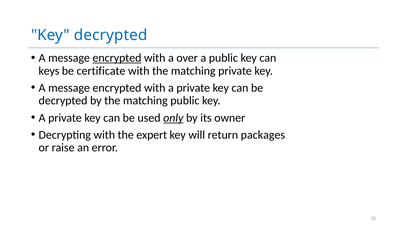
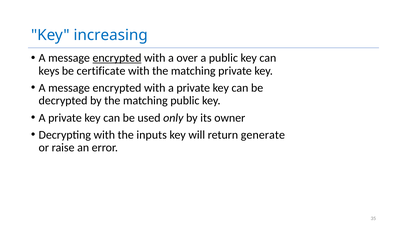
Key decrypted: decrypted -> increasing
only underline: present -> none
expert: expert -> inputs
packages: packages -> generate
